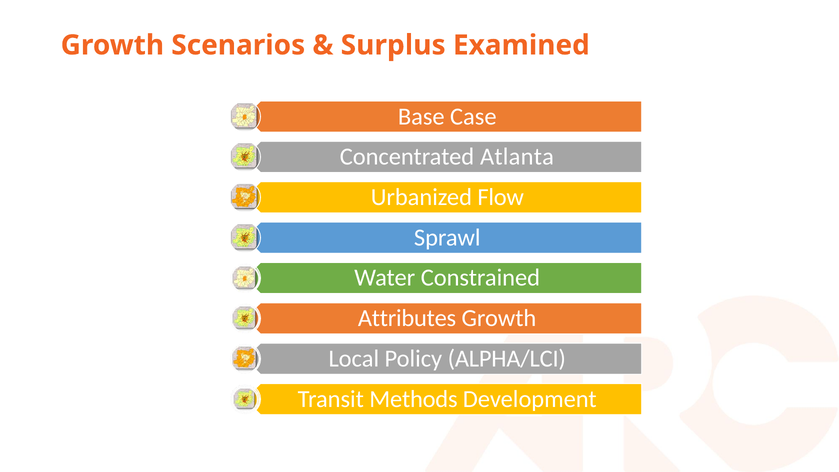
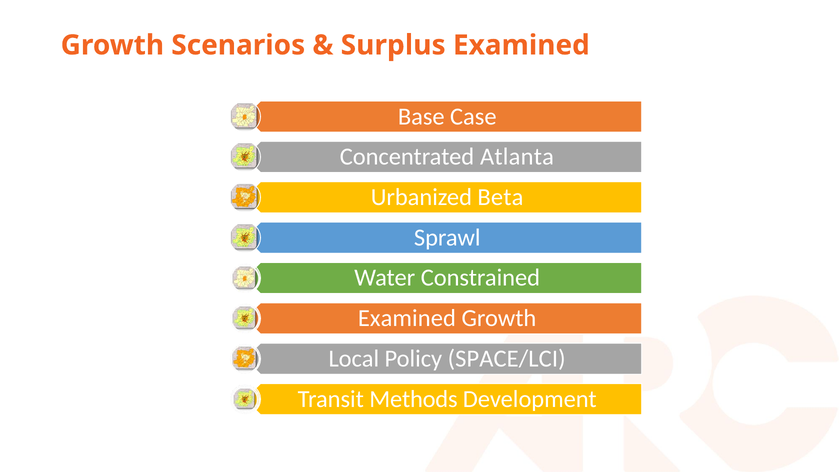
Flow: Flow -> Beta
Attributes at (407, 318): Attributes -> Examined
ALPHA/LCI: ALPHA/LCI -> SPACE/LCI
